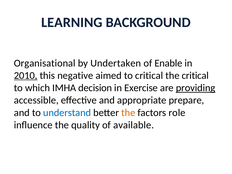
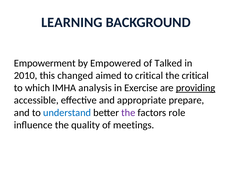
Organisational: Organisational -> Empowerment
Undertaken: Undertaken -> Empowered
Enable: Enable -> Talked
2010 underline: present -> none
negative: negative -> changed
decision: decision -> analysis
the at (128, 113) colour: orange -> purple
available: available -> meetings
